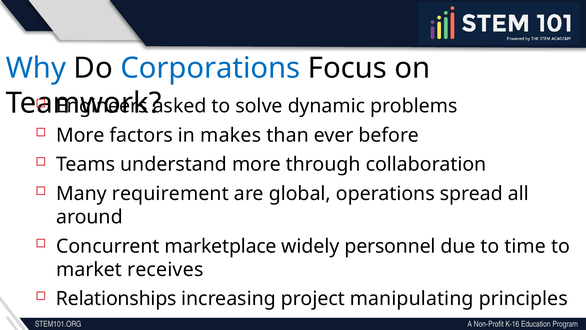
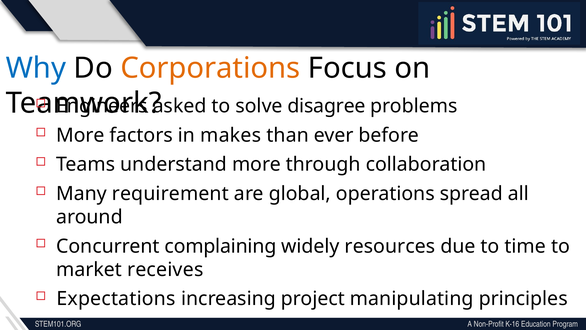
Corporations colour: blue -> orange
dynamic: dynamic -> disagree
marketplace: marketplace -> complaining
personnel: personnel -> resources
Relationships: Relationships -> Expectations
